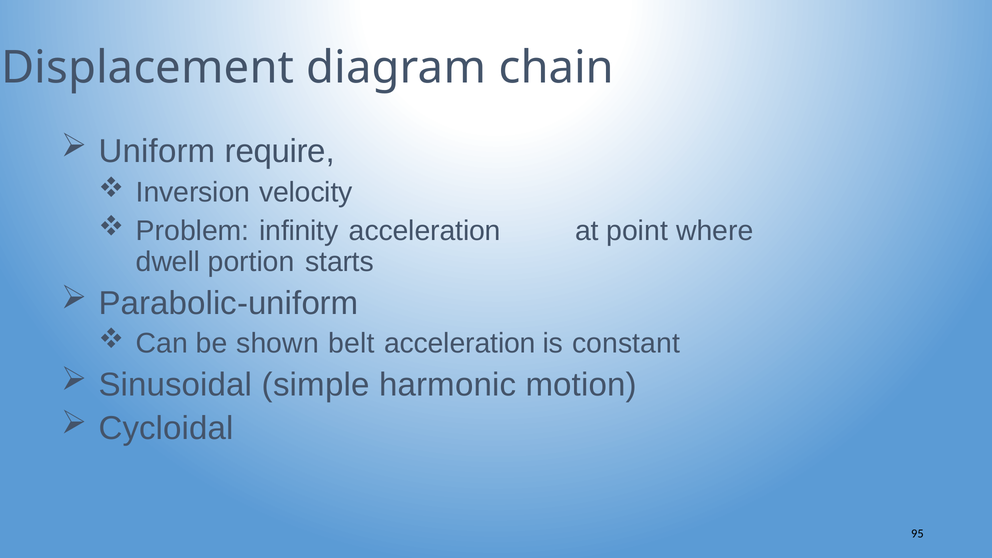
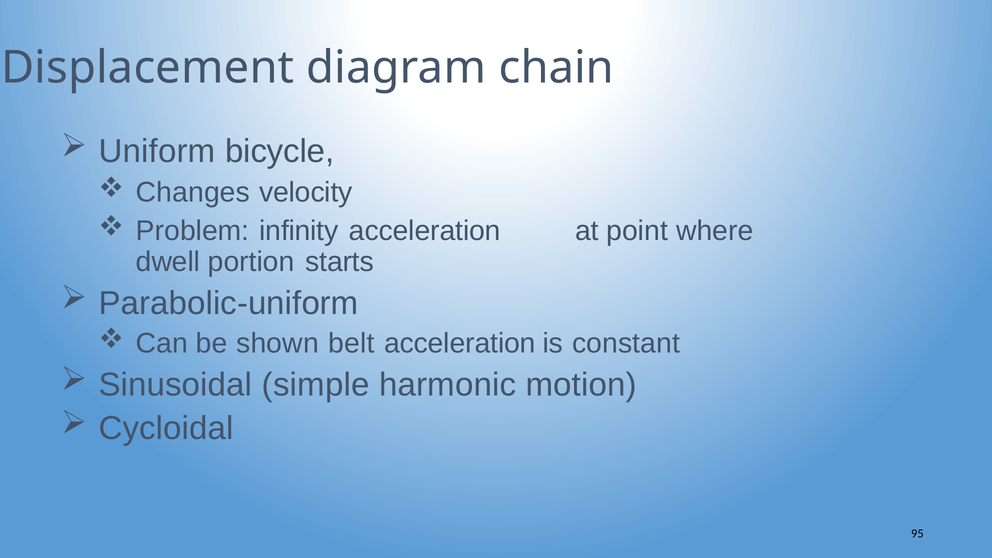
require: require -> bicycle
Inversion: Inversion -> Changes
